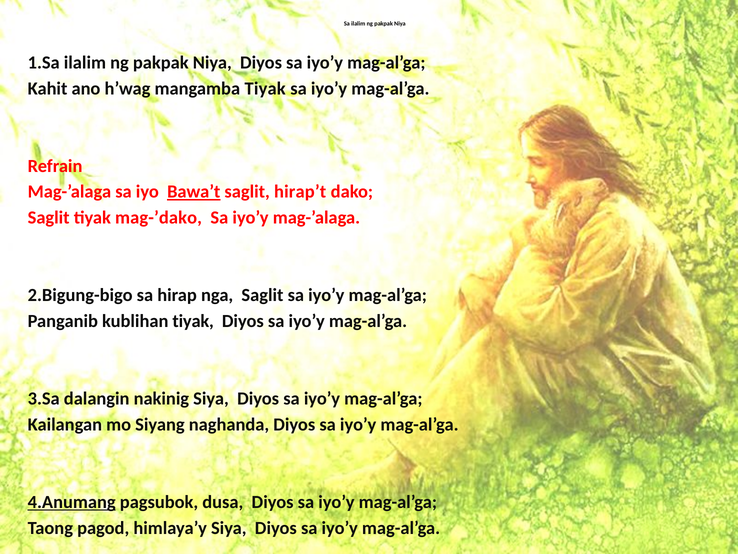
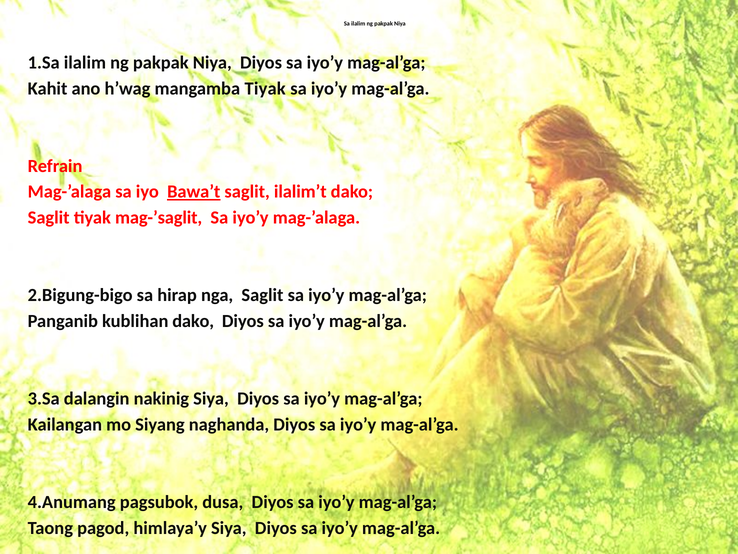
hirap’t: hirap’t -> ilalim’t
mag-’dako: mag-’dako -> mag-’saglit
kublihan tiyak: tiyak -> dako
4.Anumang underline: present -> none
